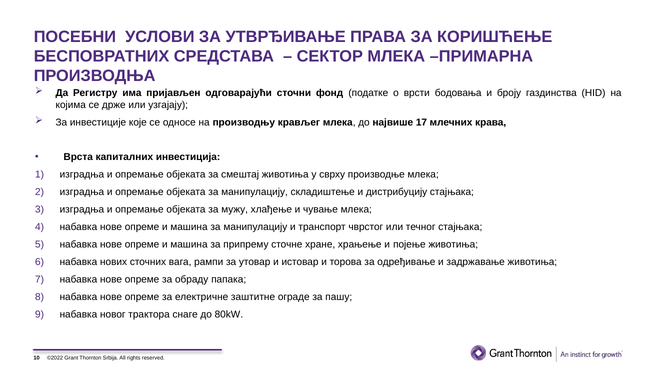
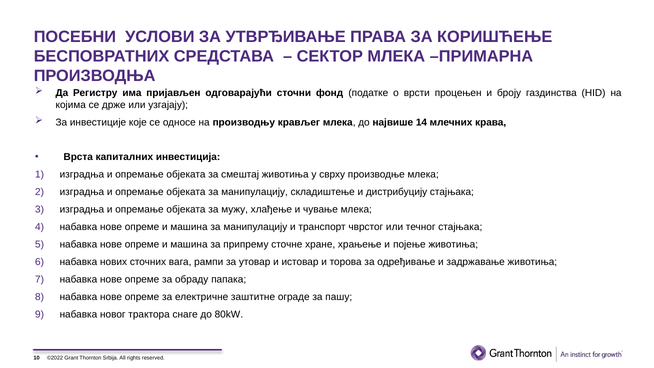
бодовања: бодовања -> процењен
17: 17 -> 14
